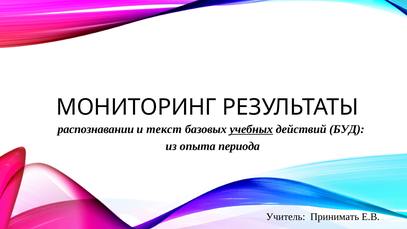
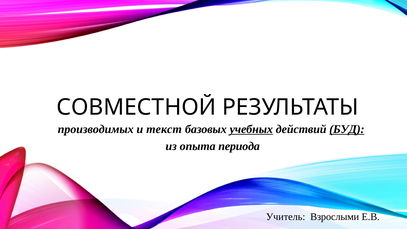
МОНИТОРИНГ: МОНИТОРИНГ -> СОВМЕСТНОЙ
распознавании: распознавании -> производимых
БУД underline: none -> present
Принимать: Принимать -> Взрослыми
